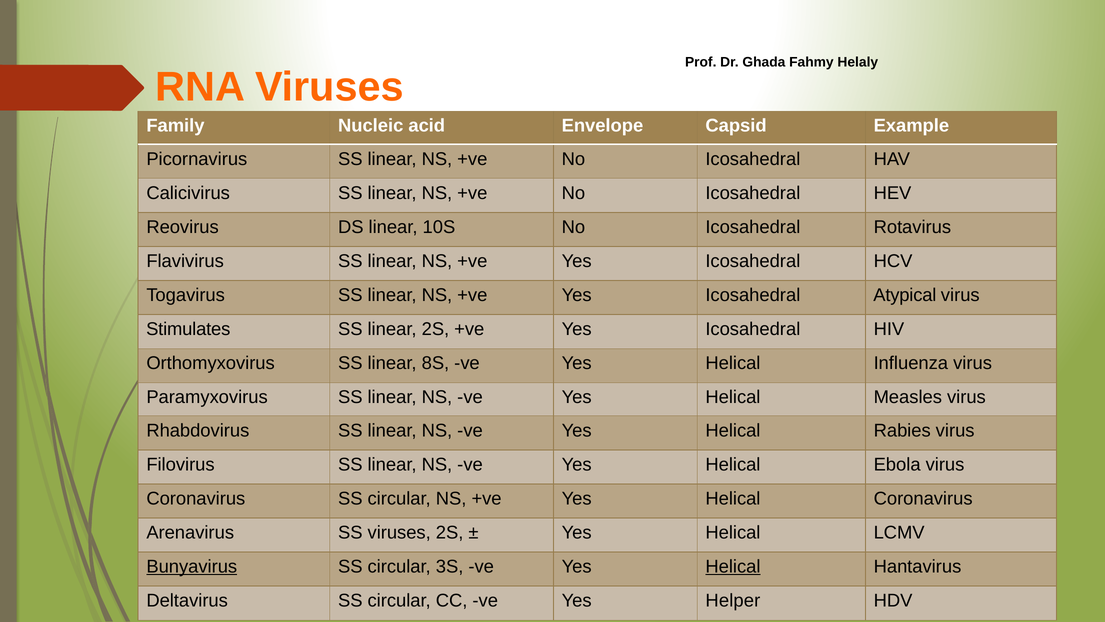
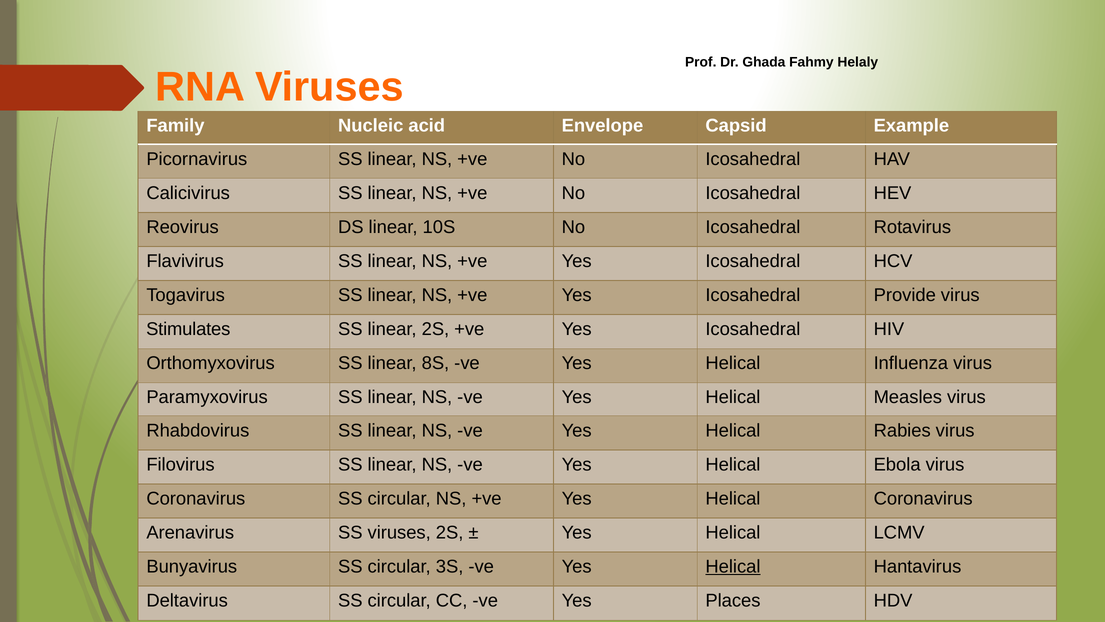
Atypical: Atypical -> Provide
Bunyavirus underline: present -> none
Helper: Helper -> Places
